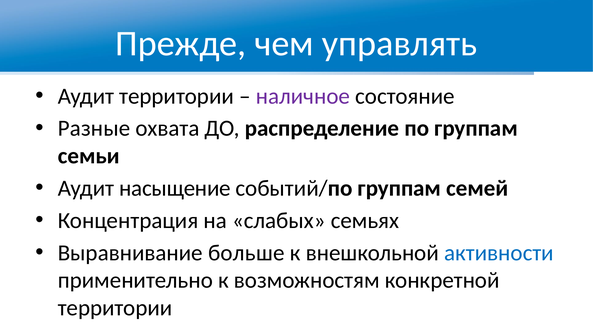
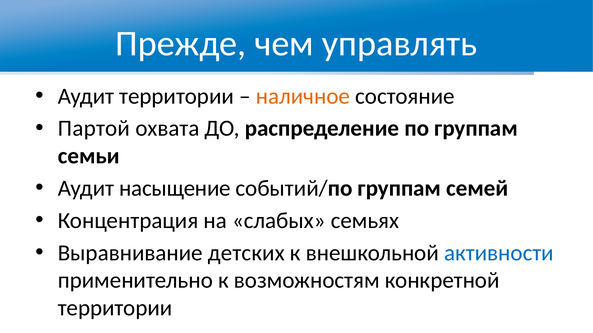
наличное colour: purple -> orange
Разные: Разные -> Партой
больше: больше -> детских
